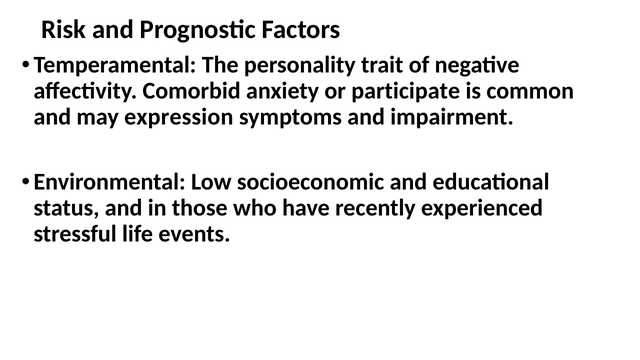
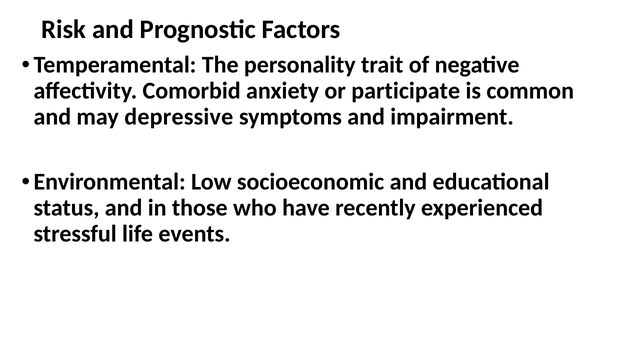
expression: expression -> depressive
